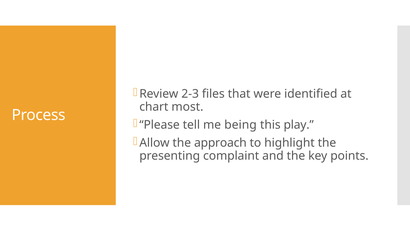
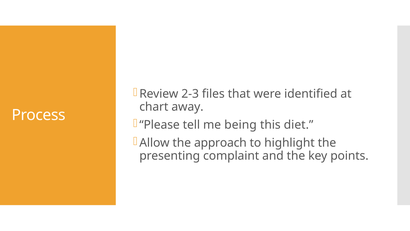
most: most -> away
play: play -> diet
